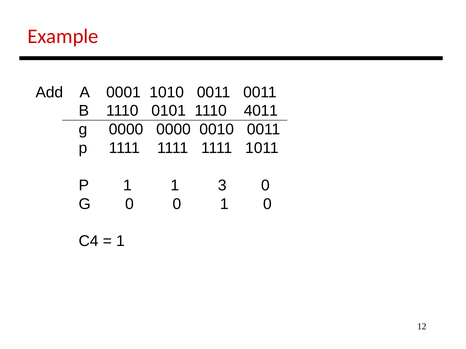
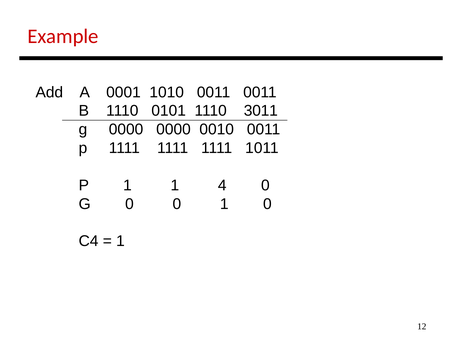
4011: 4011 -> 3011
3: 3 -> 4
